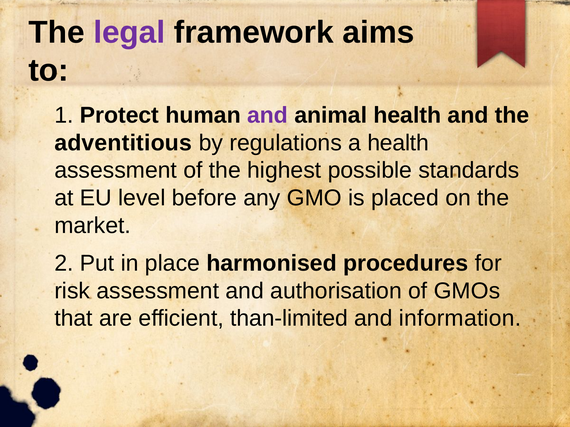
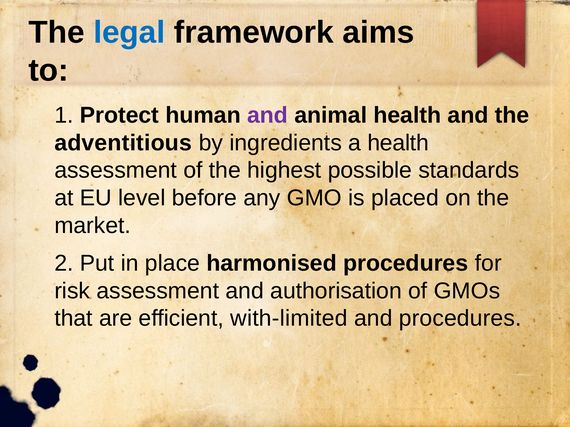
legal colour: purple -> blue
regulations: regulations -> ingredients
than-limited: than-limited -> with-limited
and information: information -> procedures
